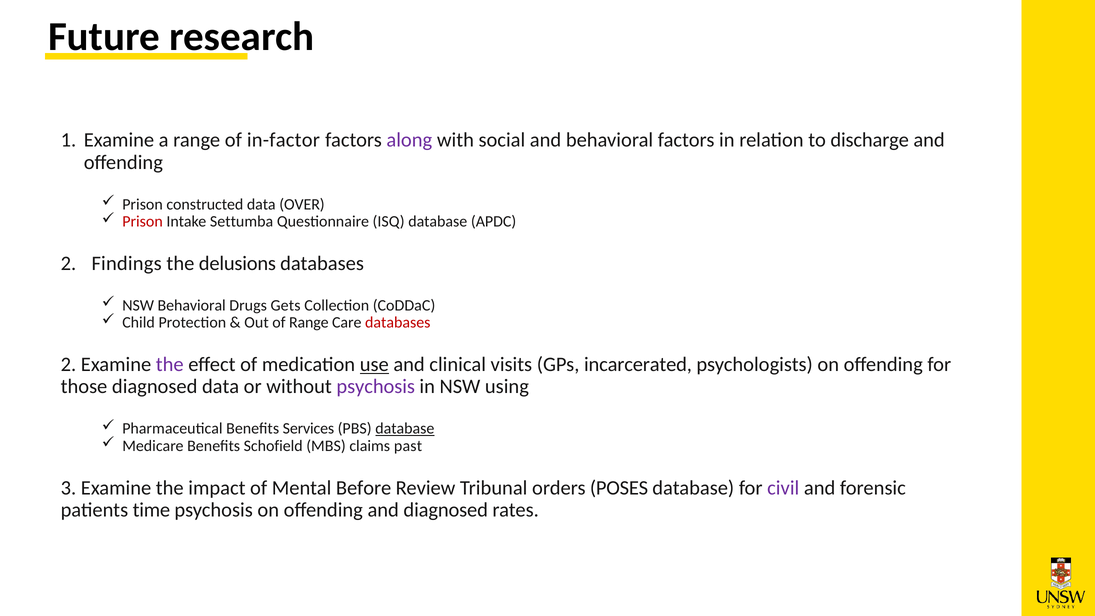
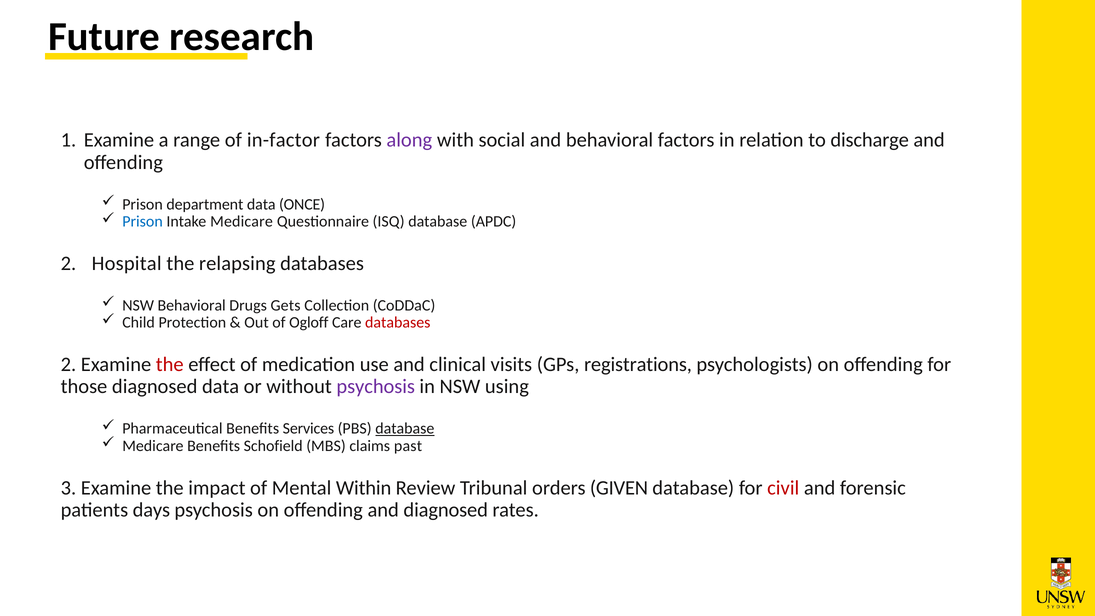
constructed: constructed -> department
OVER: OVER -> ONCE
Prison at (143, 222) colour: red -> blue
Intake Settumba: Settumba -> Medicare
Findings: Findings -> Hospital
delusions: delusions -> relapsing
of Range: Range -> Ogloff
the at (170, 364) colour: purple -> red
use underline: present -> none
incarcerated: incarcerated -> registrations
Before: Before -> Within
POSES: POSES -> GIVEN
civil colour: purple -> red
time: time -> days
